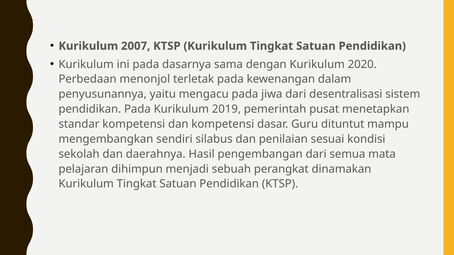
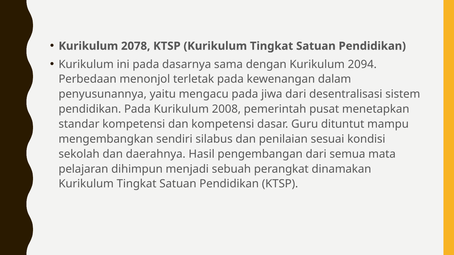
2007: 2007 -> 2078
2020: 2020 -> 2094
2019: 2019 -> 2008
